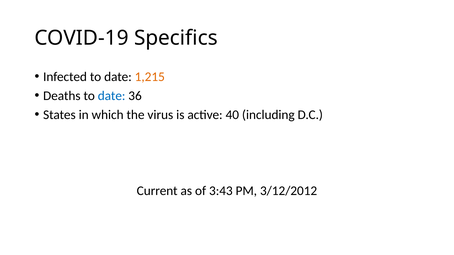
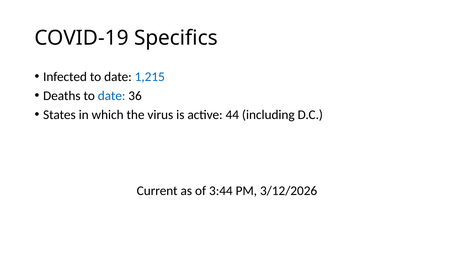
1,215 colour: orange -> blue
40: 40 -> 44
3:43: 3:43 -> 3:44
3/12/2012: 3/12/2012 -> 3/12/2026
